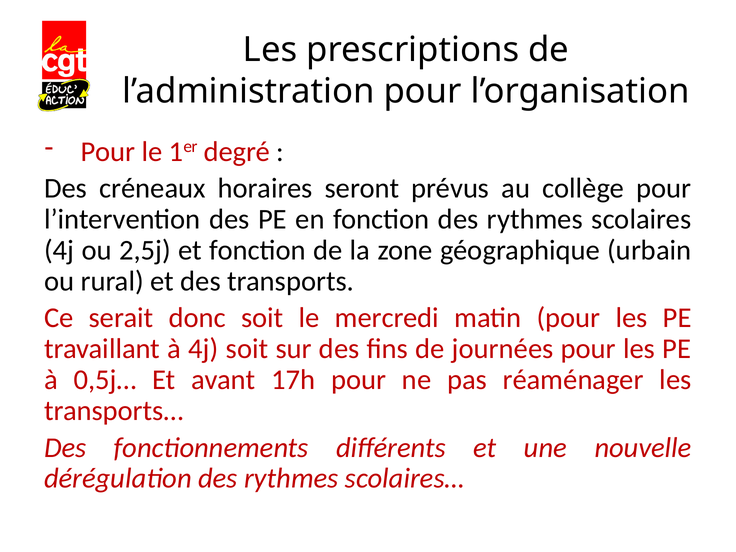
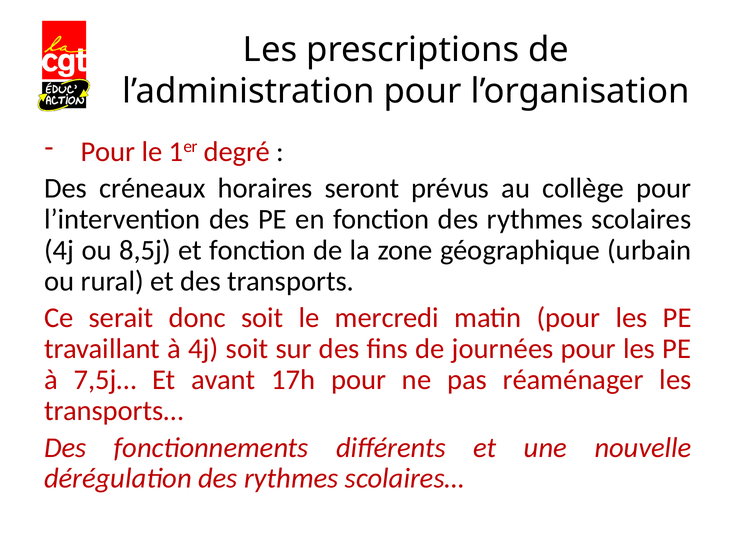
2,5j: 2,5j -> 8,5j
0,5j…: 0,5j… -> 7,5j…
